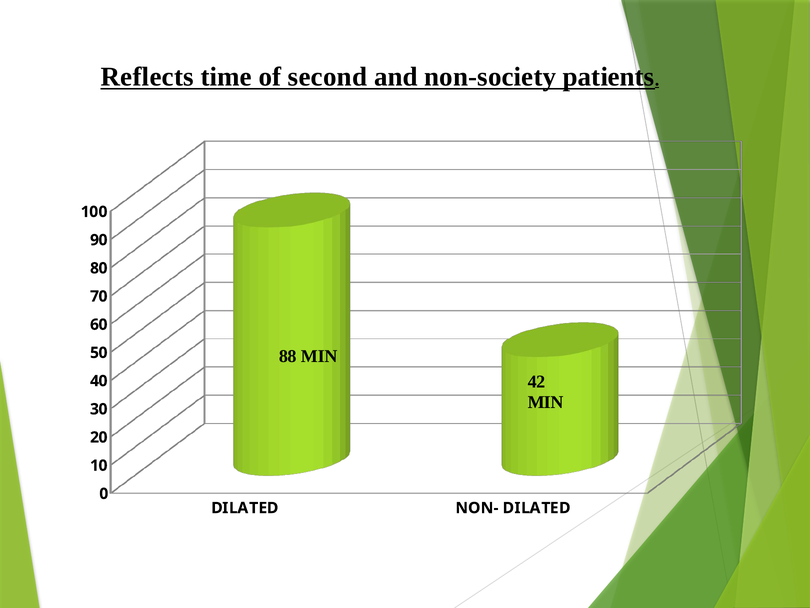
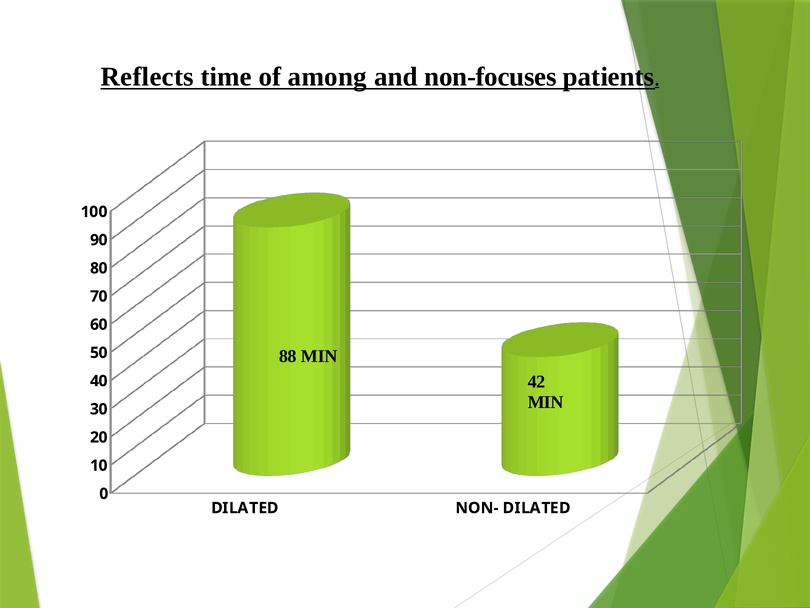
second: second -> among
non-society: non-society -> non-focuses
